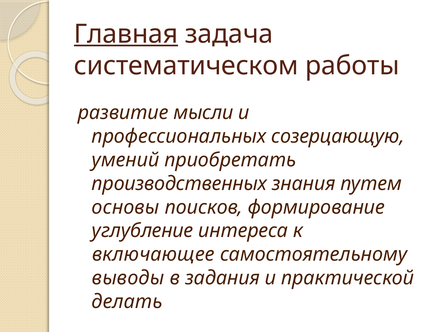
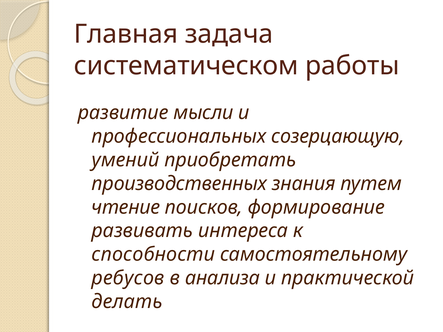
Главная underline: present -> none
основы: основы -> чтение
углубление: углубление -> развивать
включающее: включающее -> способности
выводы: выводы -> ребусов
задания: задания -> анализа
